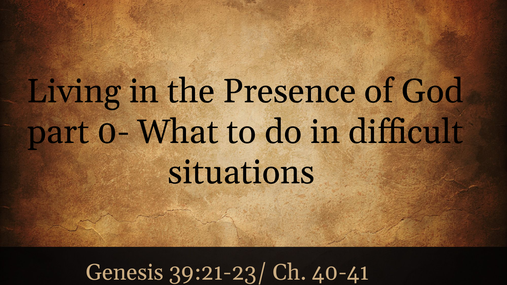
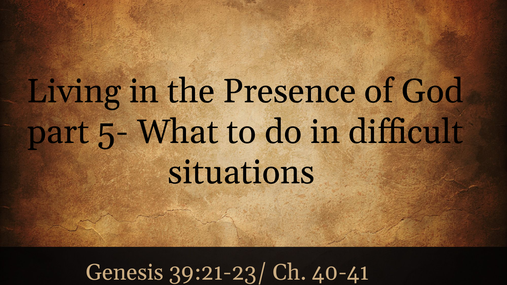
0-: 0- -> 5-
